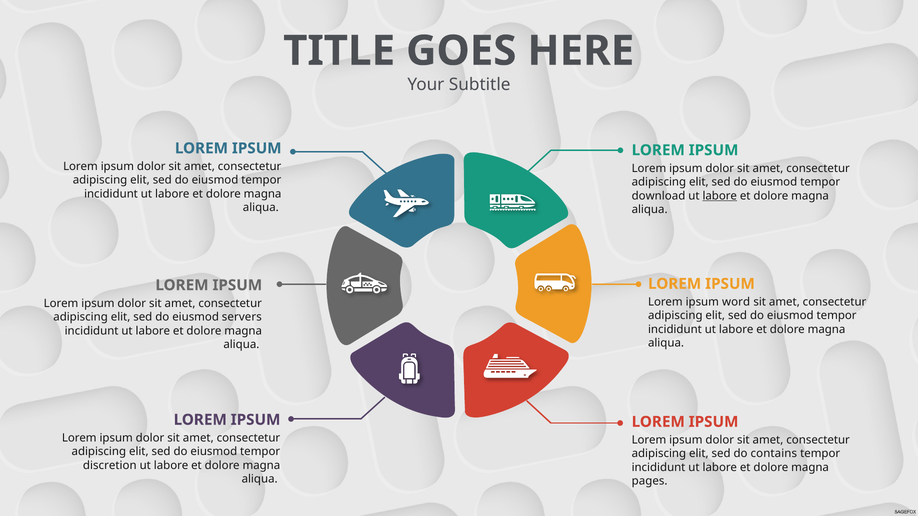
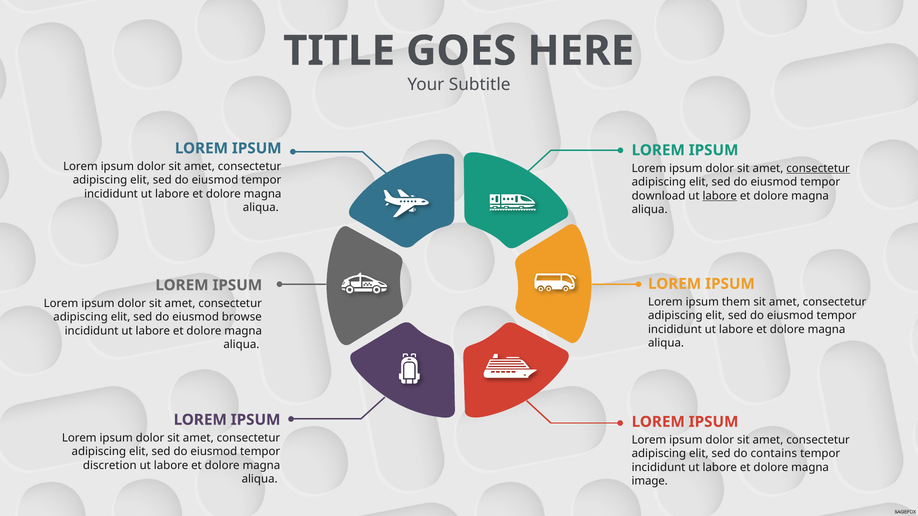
consectetur at (818, 168) underline: none -> present
word: word -> them
servers: servers -> browse
pages: pages -> image
